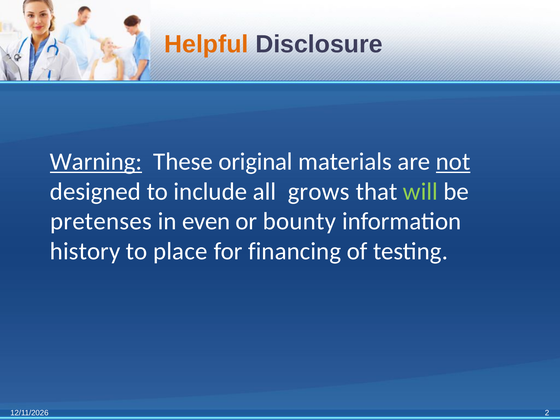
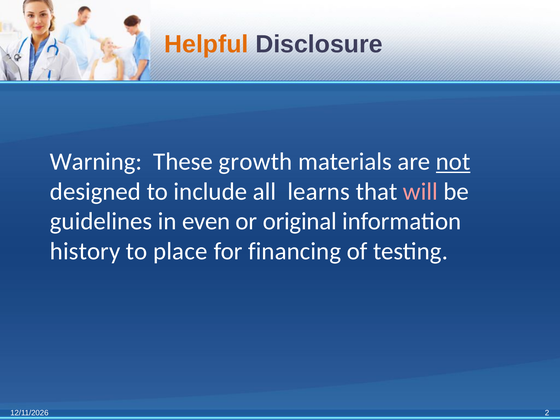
Warning underline: present -> none
original: original -> growth
grows: grows -> learns
will colour: light green -> pink
pretenses: pretenses -> guidelines
bounty: bounty -> original
